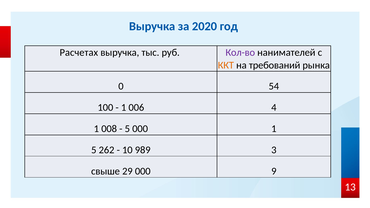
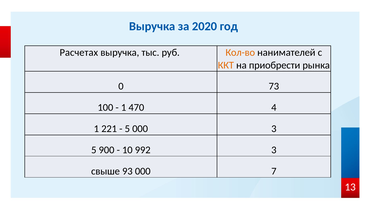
Кол-во colour: purple -> orange
требований: требований -> приобрести
54: 54 -> 73
006: 006 -> 470
008: 008 -> 221
000 1: 1 -> 3
262: 262 -> 900
989: 989 -> 992
29: 29 -> 93
9: 9 -> 7
